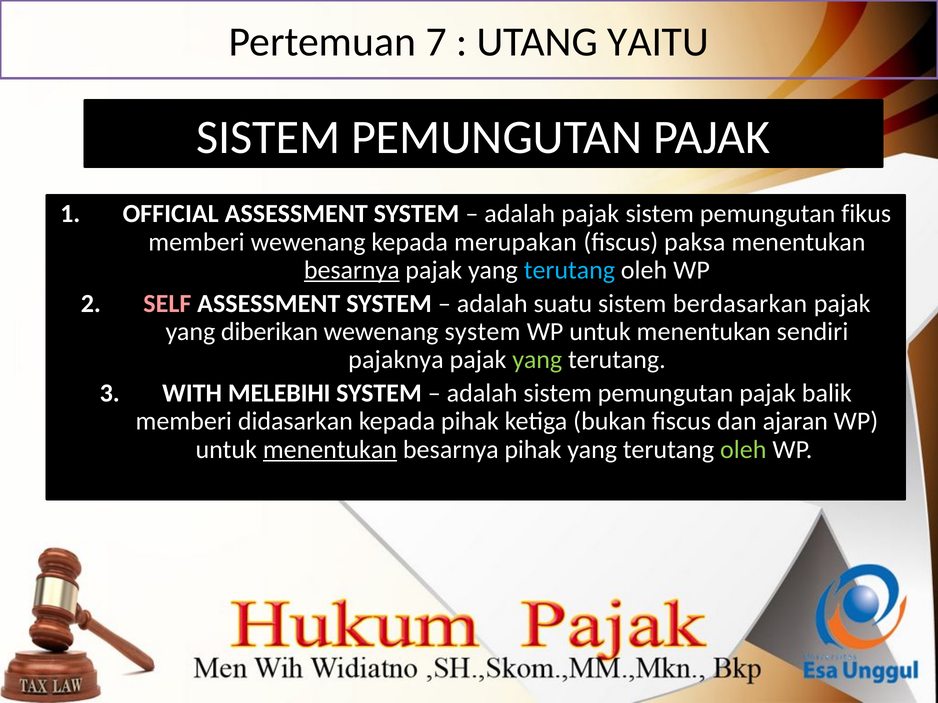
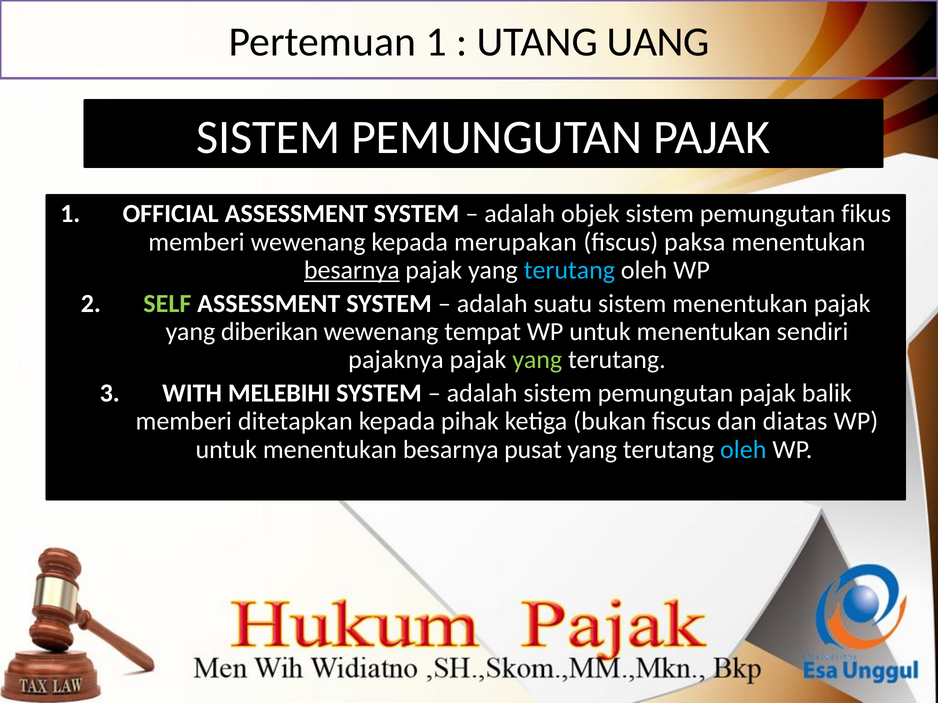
Pertemuan 7: 7 -> 1
YAITU: YAITU -> UANG
adalah pajak: pajak -> objek
SELF colour: pink -> light green
sistem berdasarkan: berdasarkan -> menentukan
wewenang system: system -> tempat
didasarkan: didasarkan -> ditetapkan
ajaran: ajaran -> diatas
menentukan at (330, 450) underline: present -> none
besarnya pihak: pihak -> pusat
oleh at (743, 450) colour: light green -> light blue
